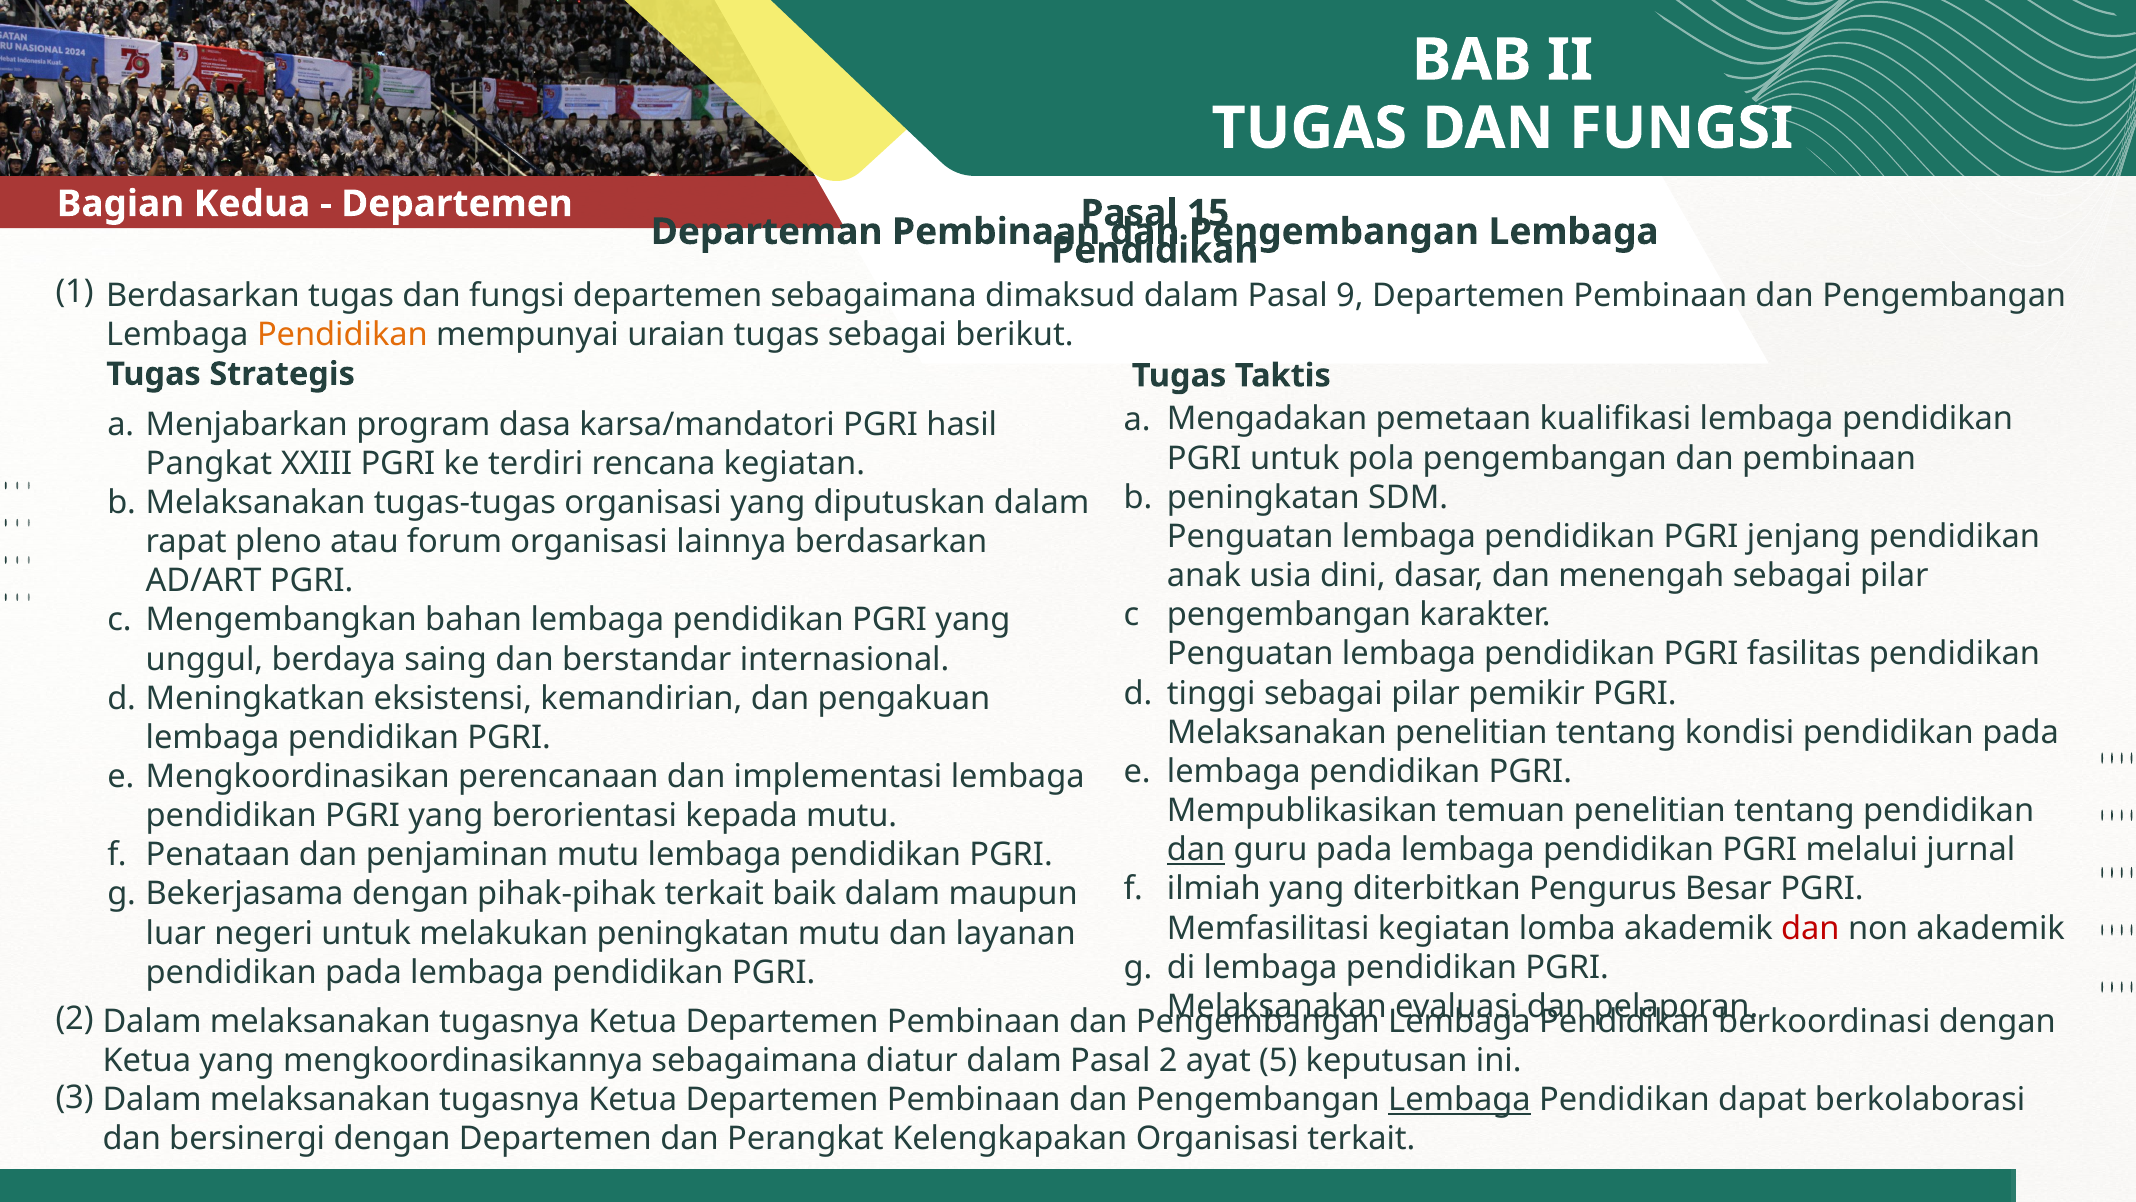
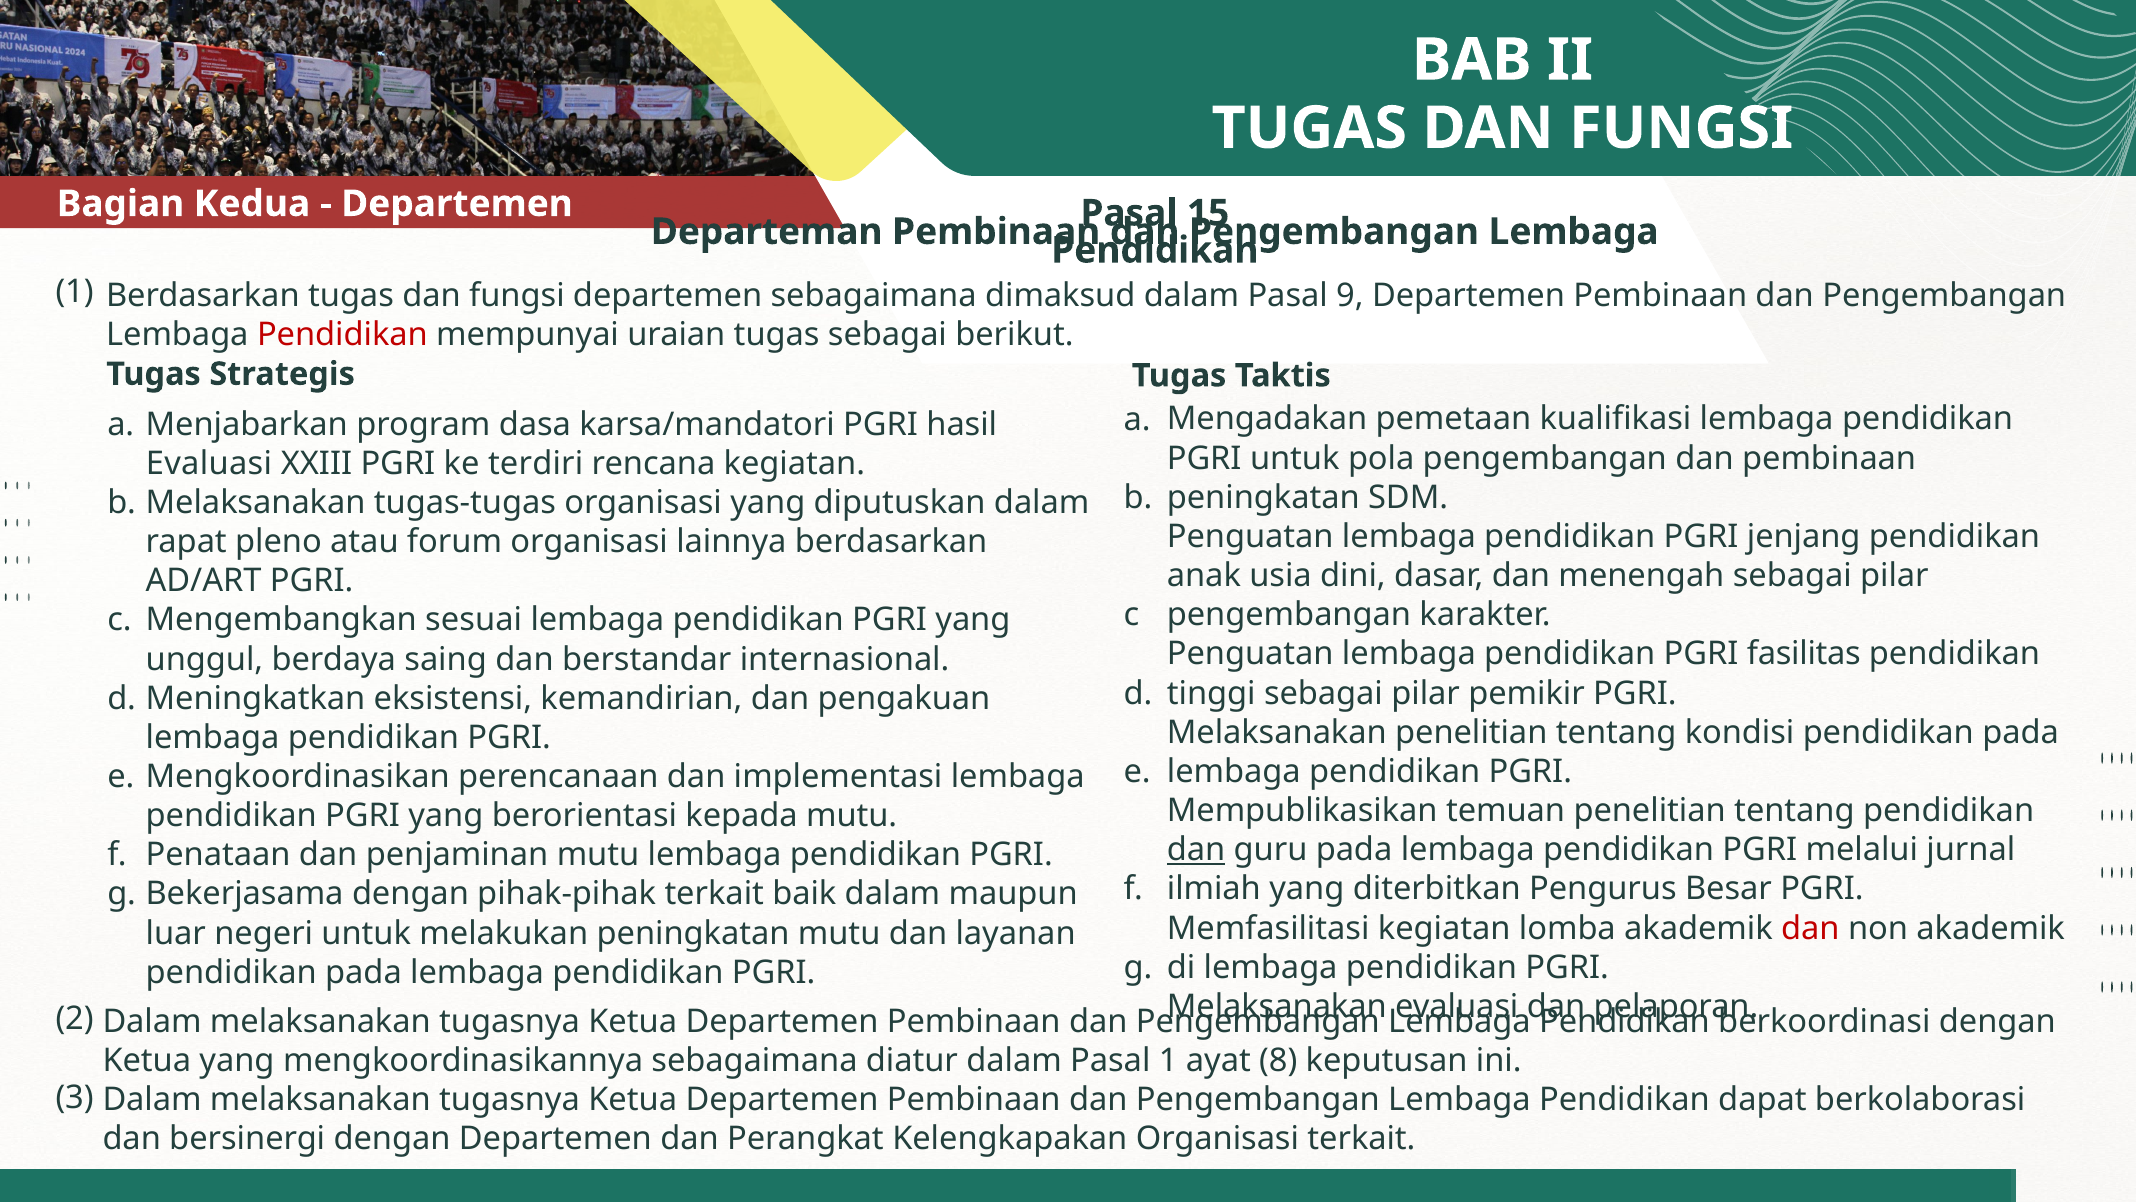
Pendidikan at (342, 335) colour: orange -> red
Pangkat at (209, 463): Pangkat -> Evaluasi
bahan: bahan -> sesuai
Pasal 2: 2 -> 1
5: 5 -> 8
Lembaga at (1459, 1099) underline: present -> none
